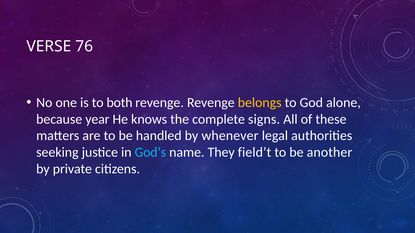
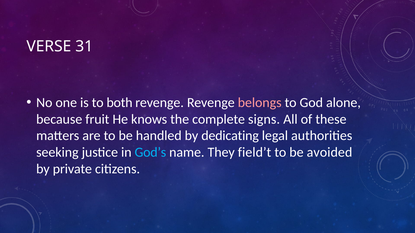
76: 76 -> 31
belongs colour: yellow -> pink
year: year -> fruit
whenever: whenever -> dedicating
another: another -> avoided
